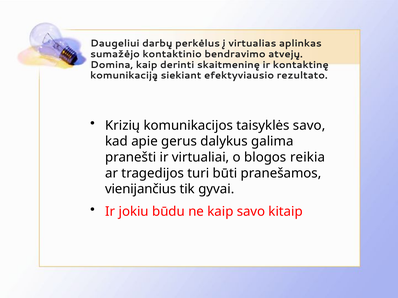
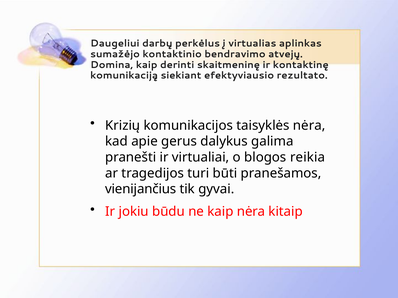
taisyklės savo: savo -> nėra
kaip savo: savo -> nėra
